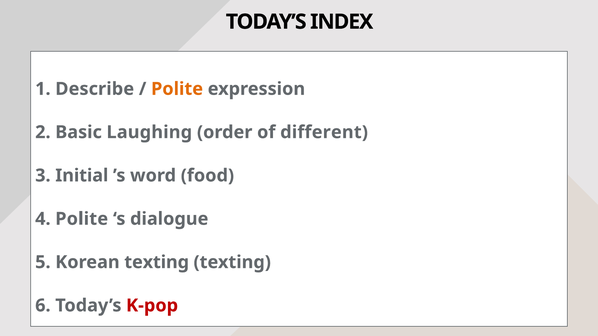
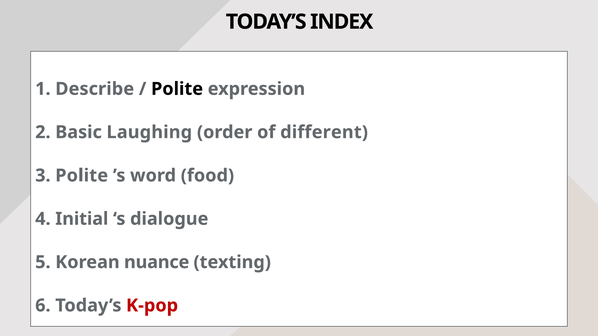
Polite at (177, 89) colour: orange -> black
3 Initial: Initial -> Polite
4 Polite: Polite -> Initial
Korean texting: texting -> nuance
